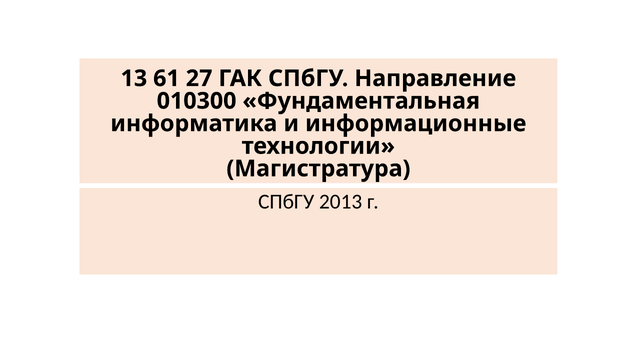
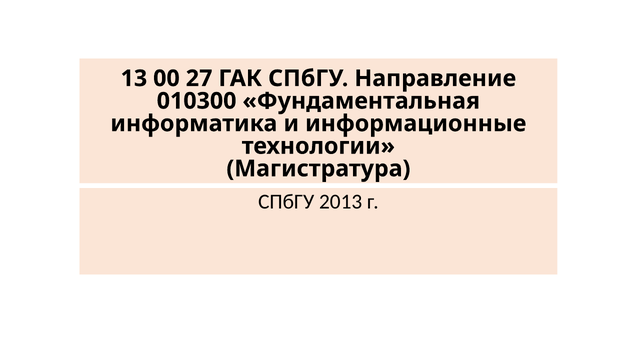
61: 61 -> 00
